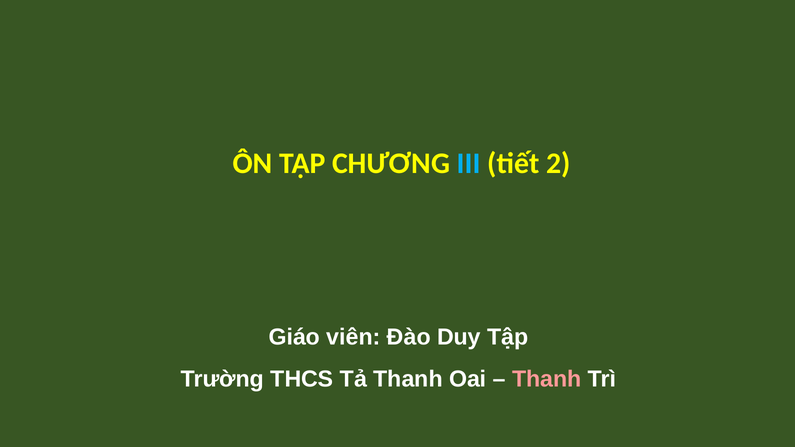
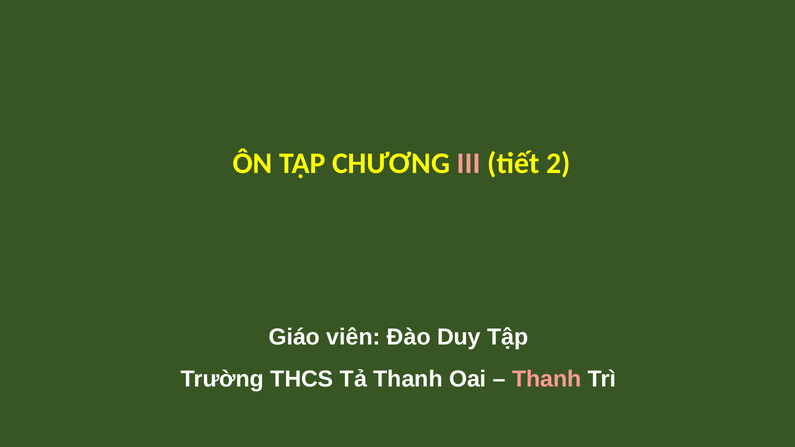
III colour: light blue -> pink
